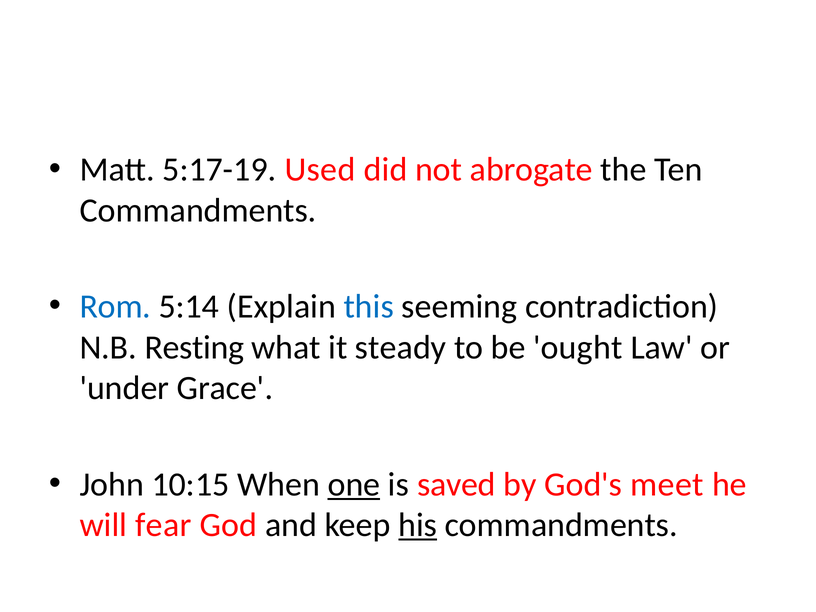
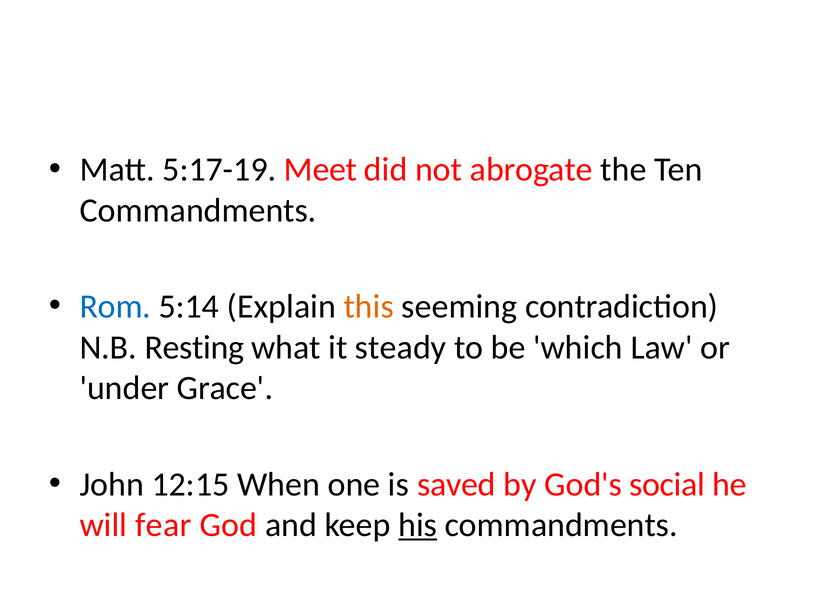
Used: Used -> Meet
this colour: blue -> orange
ought: ought -> which
10:15: 10:15 -> 12:15
one underline: present -> none
meet: meet -> social
